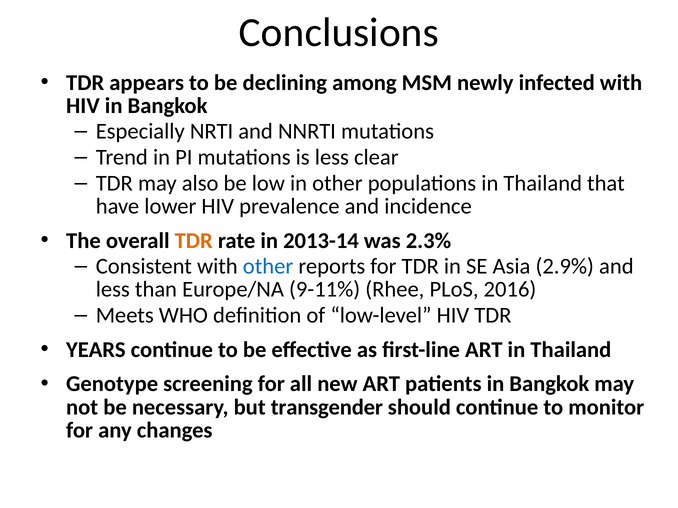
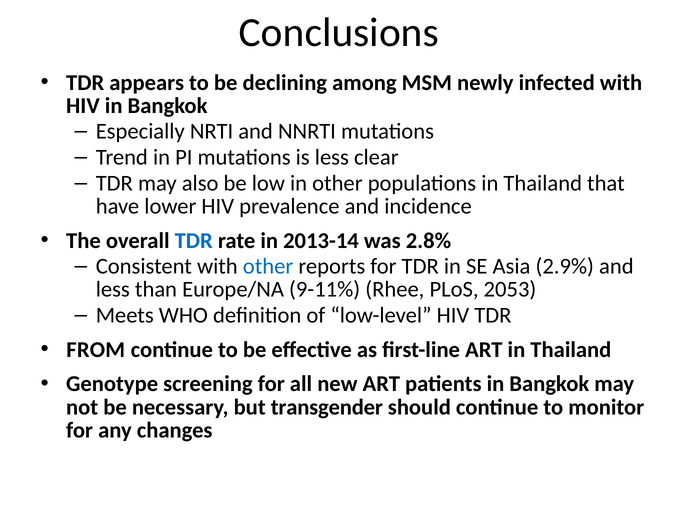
TDR at (194, 241) colour: orange -> blue
2.3%: 2.3% -> 2.8%
2016: 2016 -> 2053
YEARS: YEARS -> FROM
